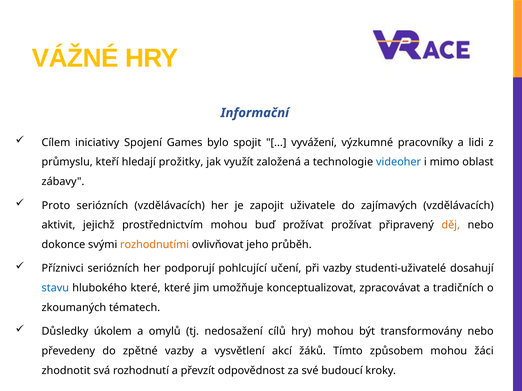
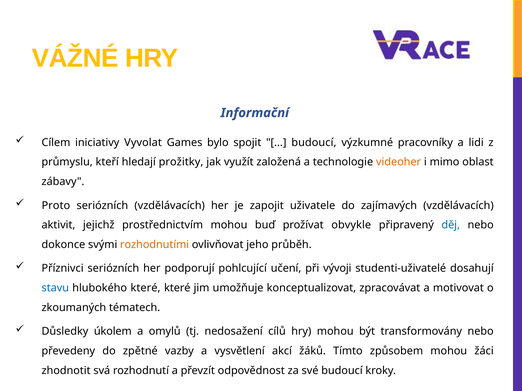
Spojení: Spojení -> Vyvolat
vyvážení at (314, 143): vyvážení -> budoucí
videoher colour: blue -> orange
prožívat prožívat: prožívat -> obvykle
děj colour: orange -> blue
při vazby: vazby -> vývoji
tradičních: tradičních -> motivovat
